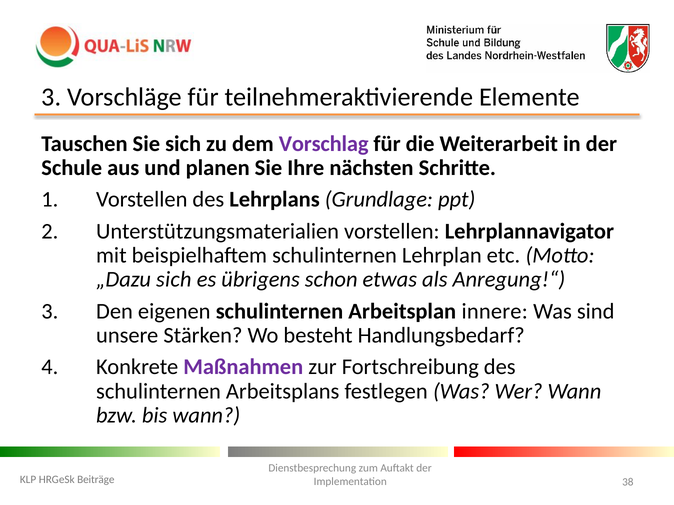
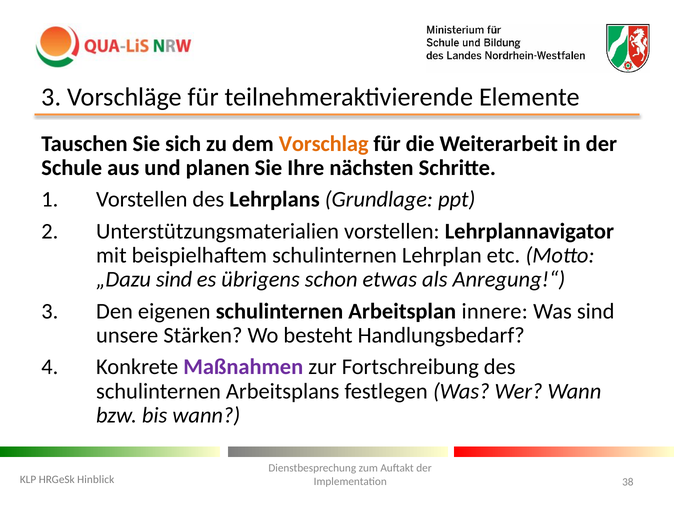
Vorschlag colour: purple -> orange
„Dazu sich: sich -> sind
Beiträge: Beiträge -> Hinblick
